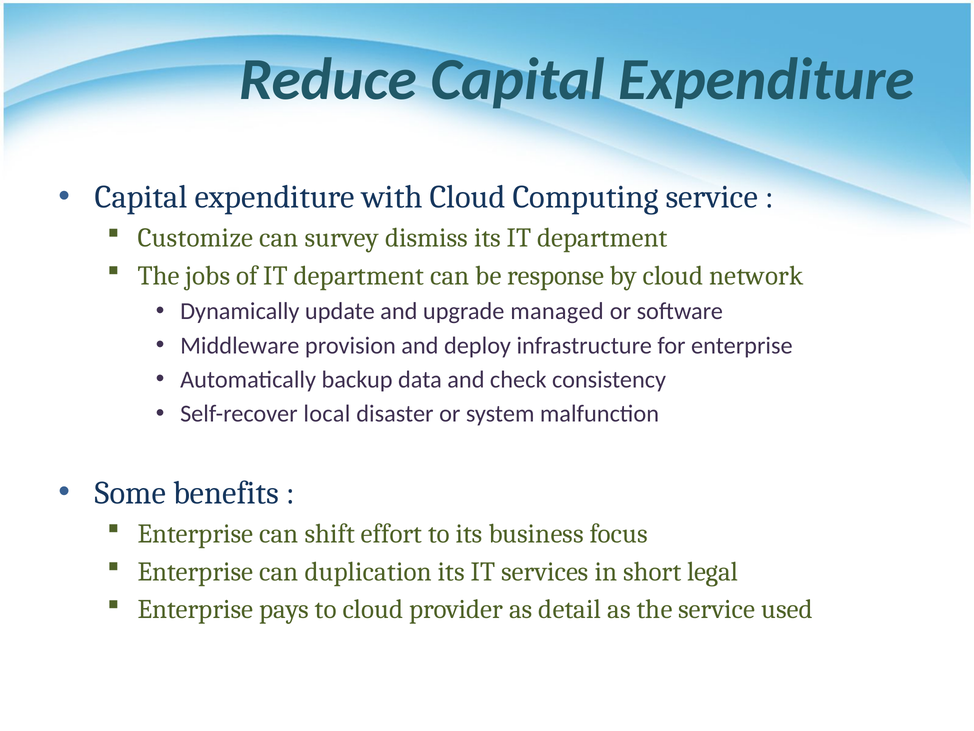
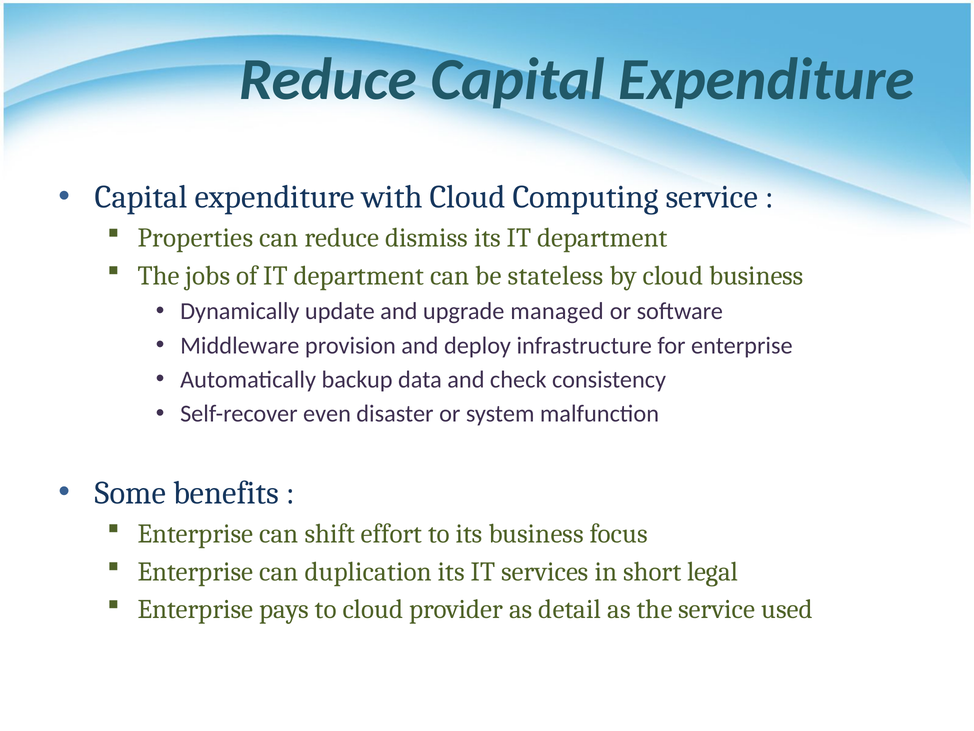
Customize: Customize -> Properties
can survey: survey -> reduce
response: response -> stateless
cloud network: network -> business
local: local -> even
